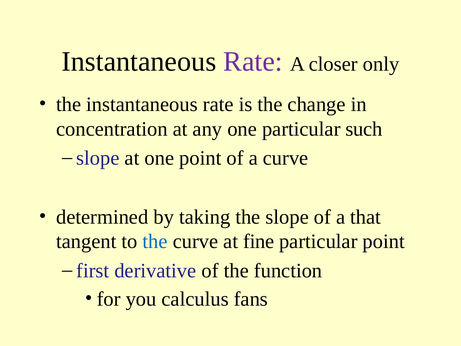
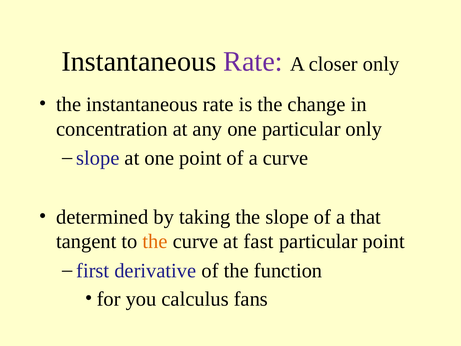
particular such: such -> only
the at (155, 241) colour: blue -> orange
fine: fine -> fast
